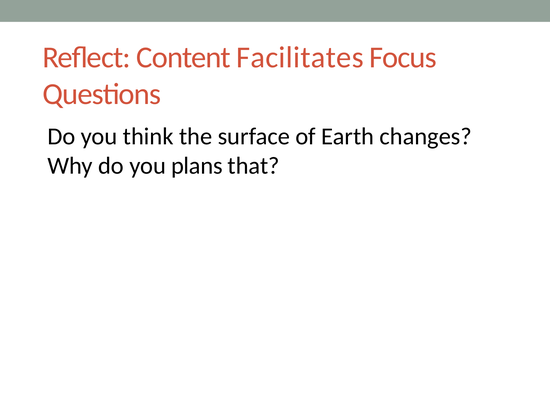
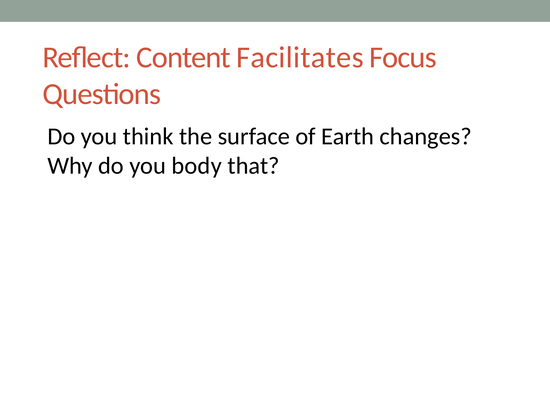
plans: plans -> body
